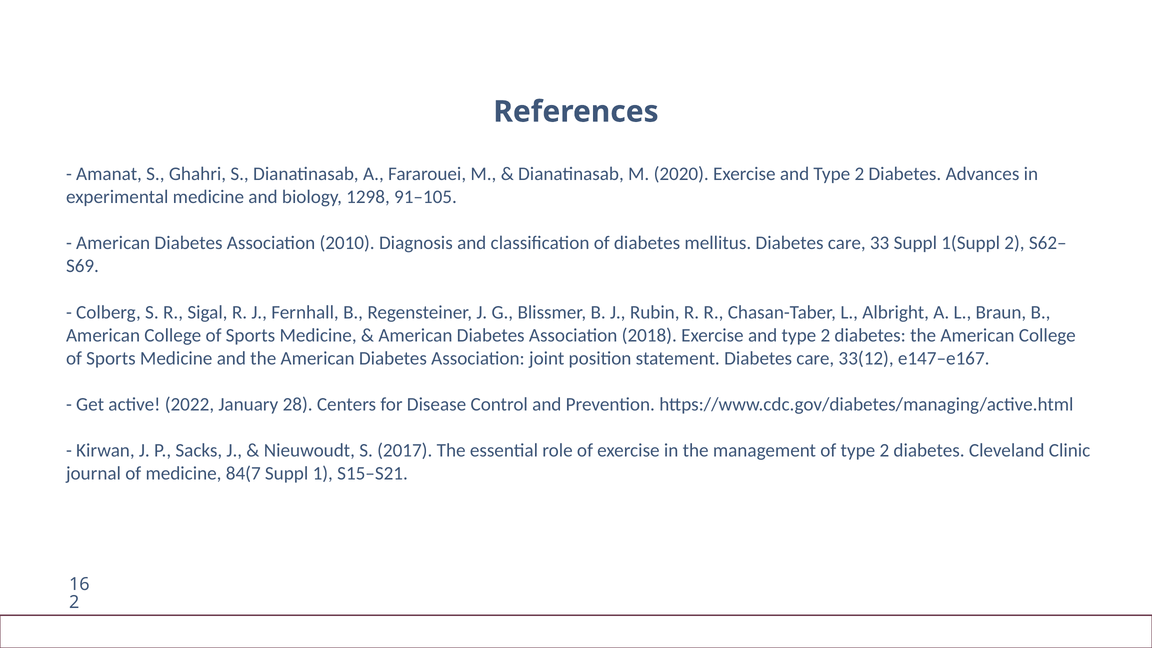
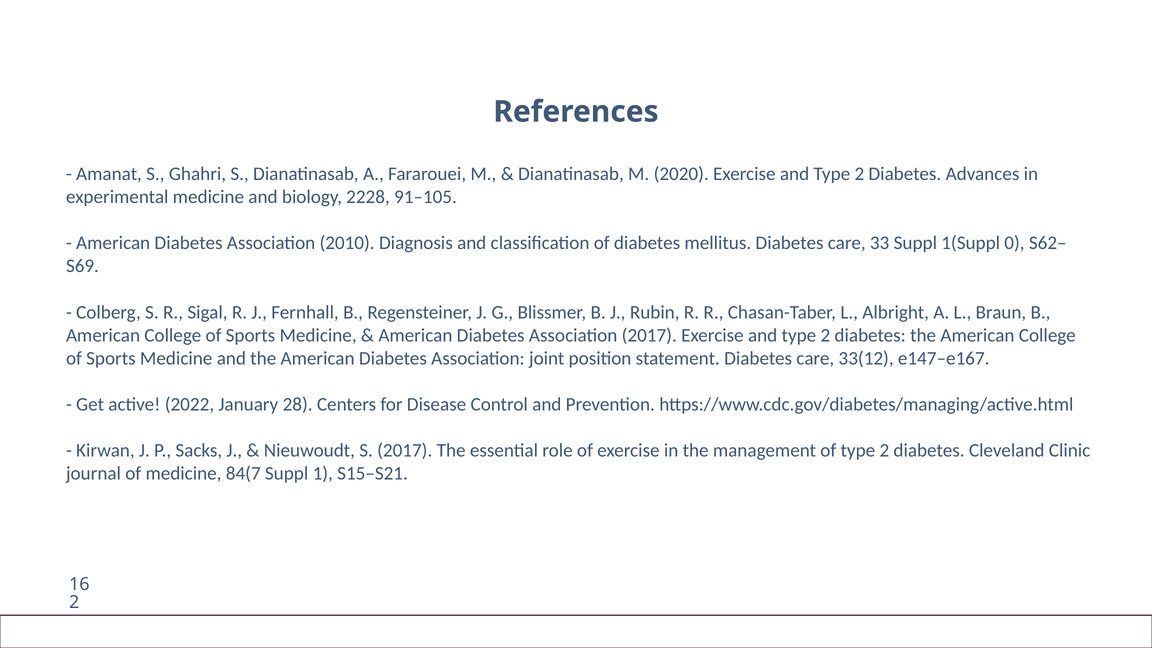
1298: 1298 -> 2228
1(Suppl 2: 2 -> 0
Association 2018: 2018 -> 2017
